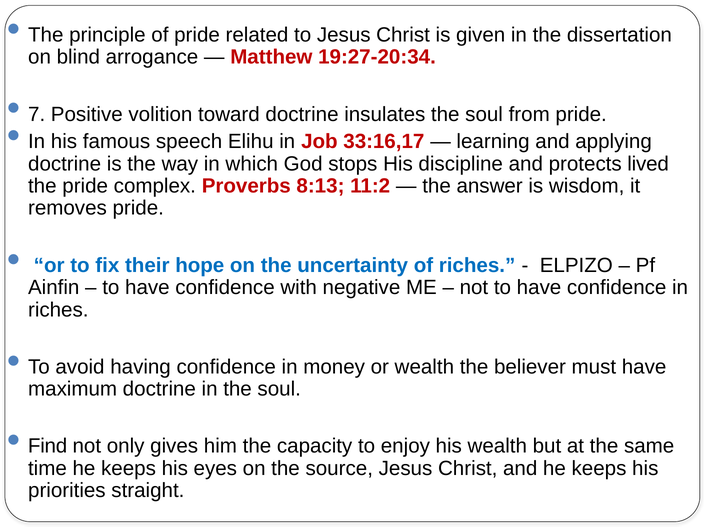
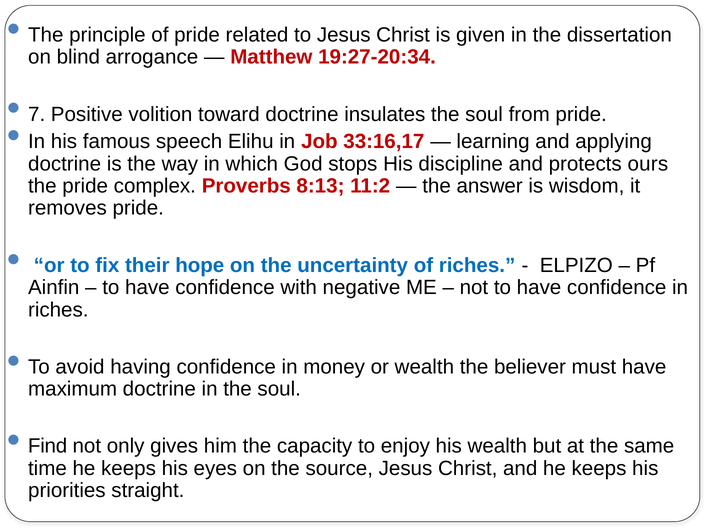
lived: lived -> ours
